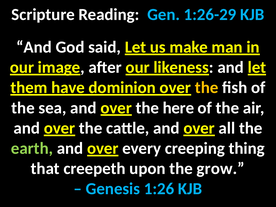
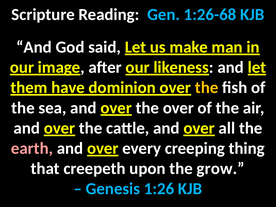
1:26-29: 1:26-29 -> 1:26-68
the here: here -> over
earth colour: light green -> pink
